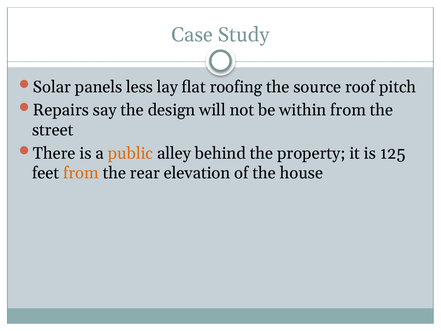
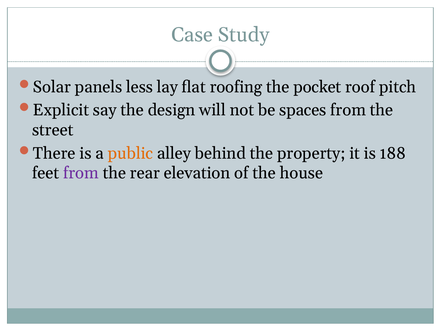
source: source -> pocket
Repairs: Repairs -> Explicit
within: within -> spaces
125: 125 -> 188
from at (81, 173) colour: orange -> purple
